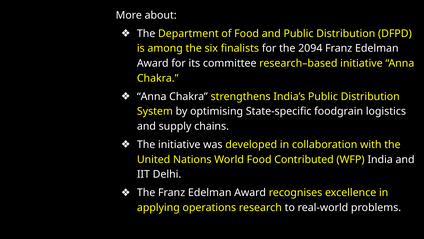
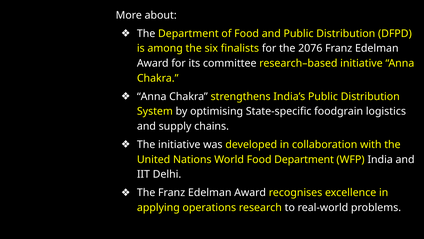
2094: 2094 -> 2076
Food Contributed: Contributed -> Department
